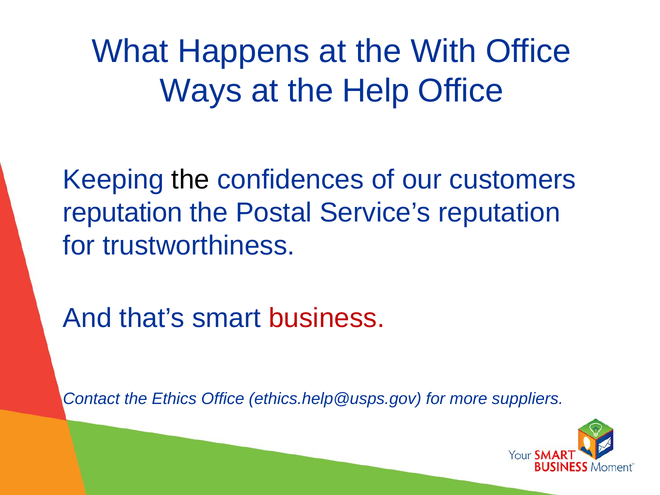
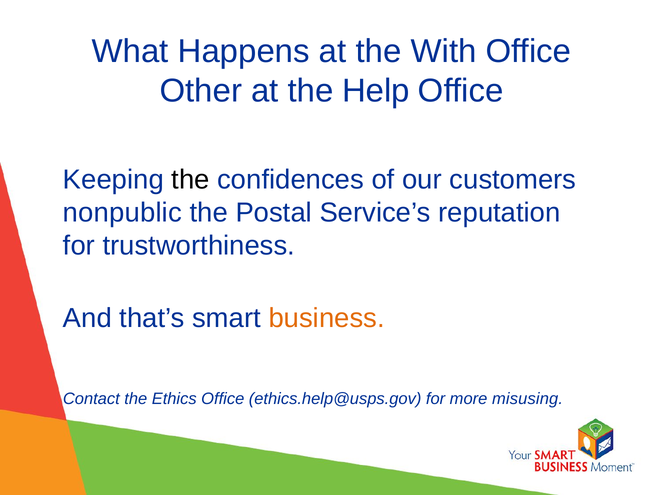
Ways: Ways -> Other
reputation at (123, 213): reputation -> nonpublic
business colour: red -> orange
suppliers: suppliers -> misusing
